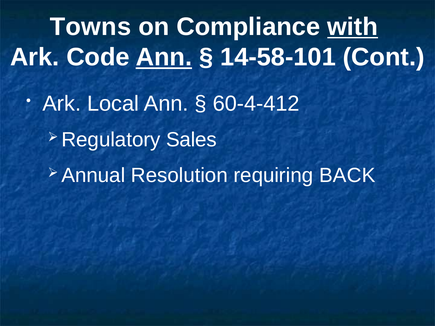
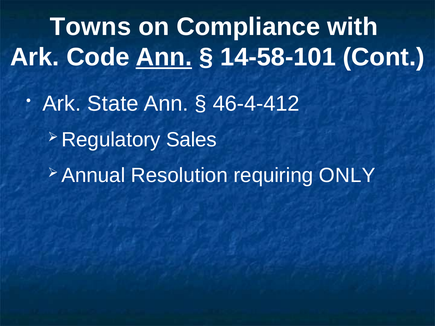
with underline: present -> none
Local: Local -> State
60-4-412: 60-4-412 -> 46-4-412
BACK: BACK -> ONLY
